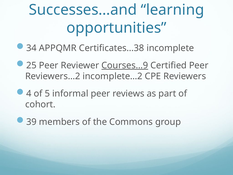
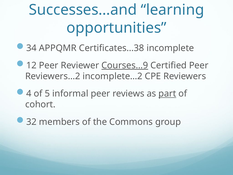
25: 25 -> 12
part underline: none -> present
39: 39 -> 32
